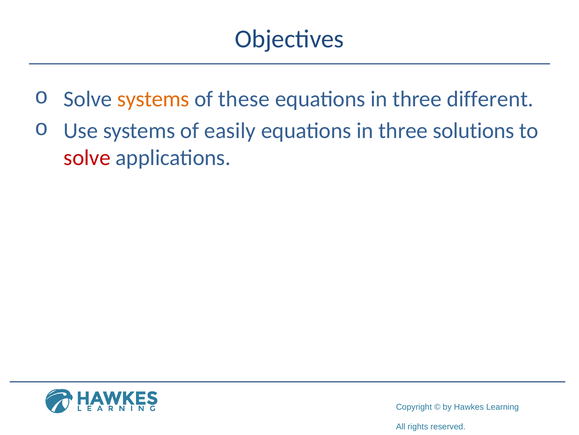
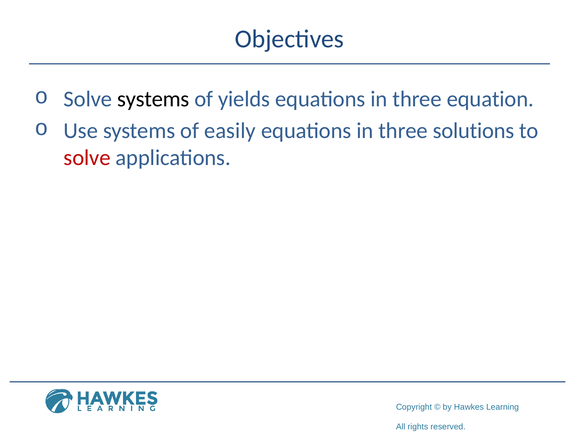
systems at (153, 99) colour: orange -> black
these: these -> yields
different: different -> equation
